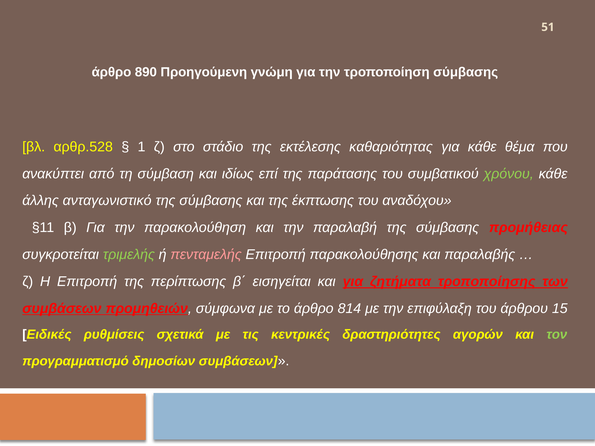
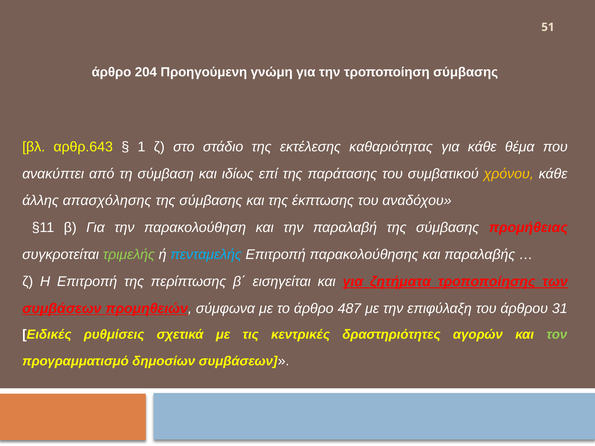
890: 890 -> 204
αρθρ.528: αρθρ.528 -> αρθρ.643
χρόνου colour: light green -> yellow
ανταγωνιστικό: ανταγωνιστικό -> απασχόλησης
πενταμελής colour: pink -> light blue
814: 814 -> 487
15: 15 -> 31
